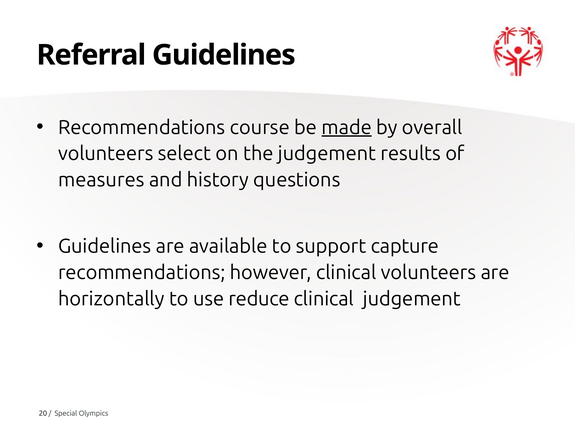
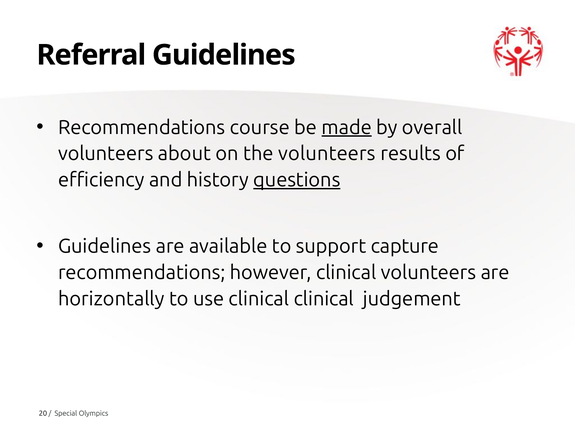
select: select -> about
the judgement: judgement -> volunteers
measures: measures -> efficiency
questions underline: none -> present
use reduce: reduce -> clinical
